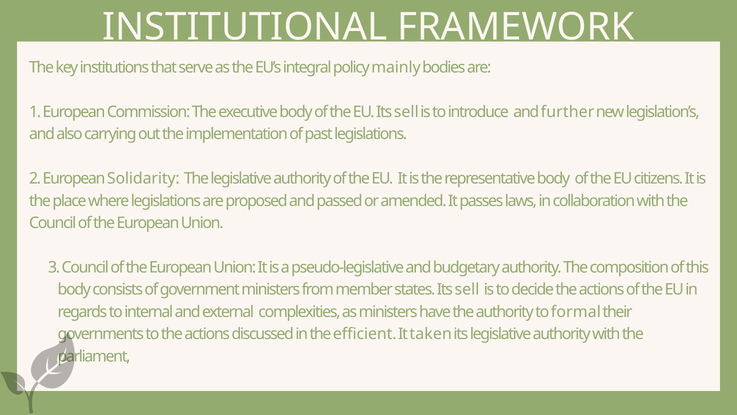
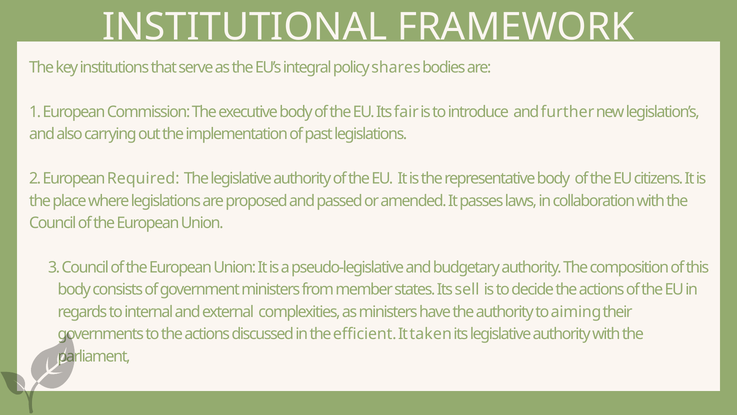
mainly: mainly -> shares
EU Its sell: sell -> fair
Solidarity: Solidarity -> Required
formal: formal -> aiming
